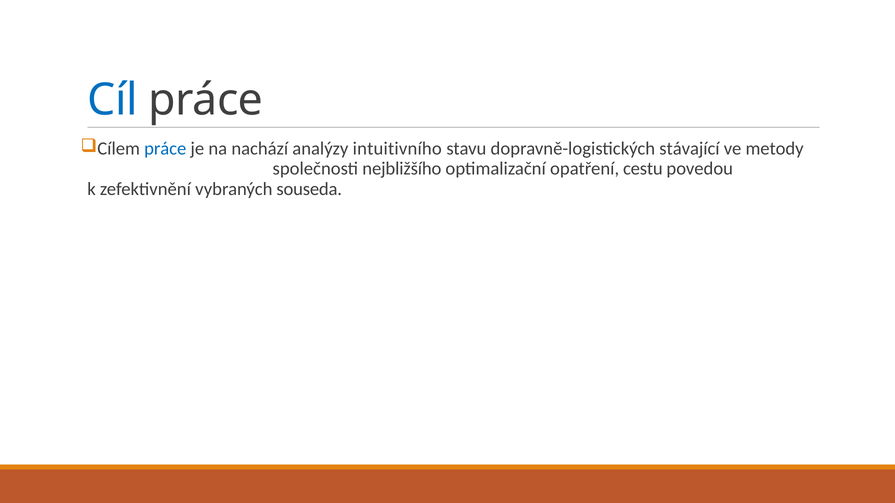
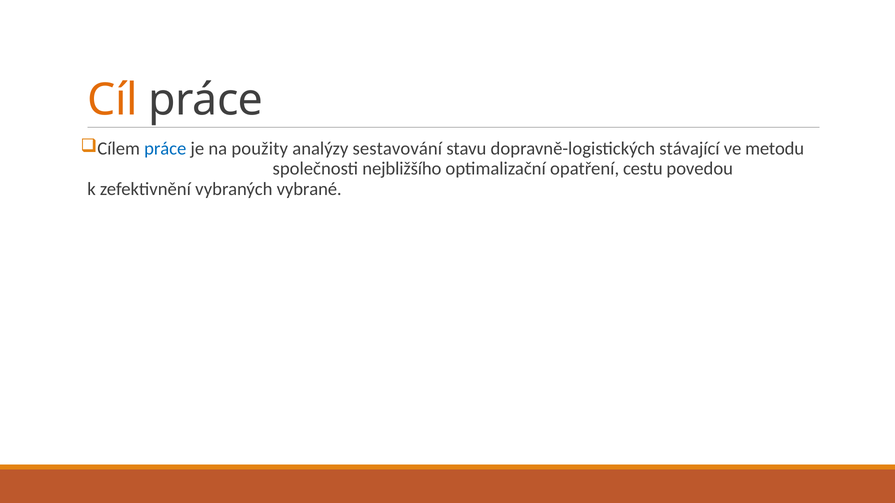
Cíl colour: blue -> orange
nachází: nachází -> použity
intuitivního: intuitivního -> sestavování
metody: metody -> metodu
souseda: souseda -> vybrané
